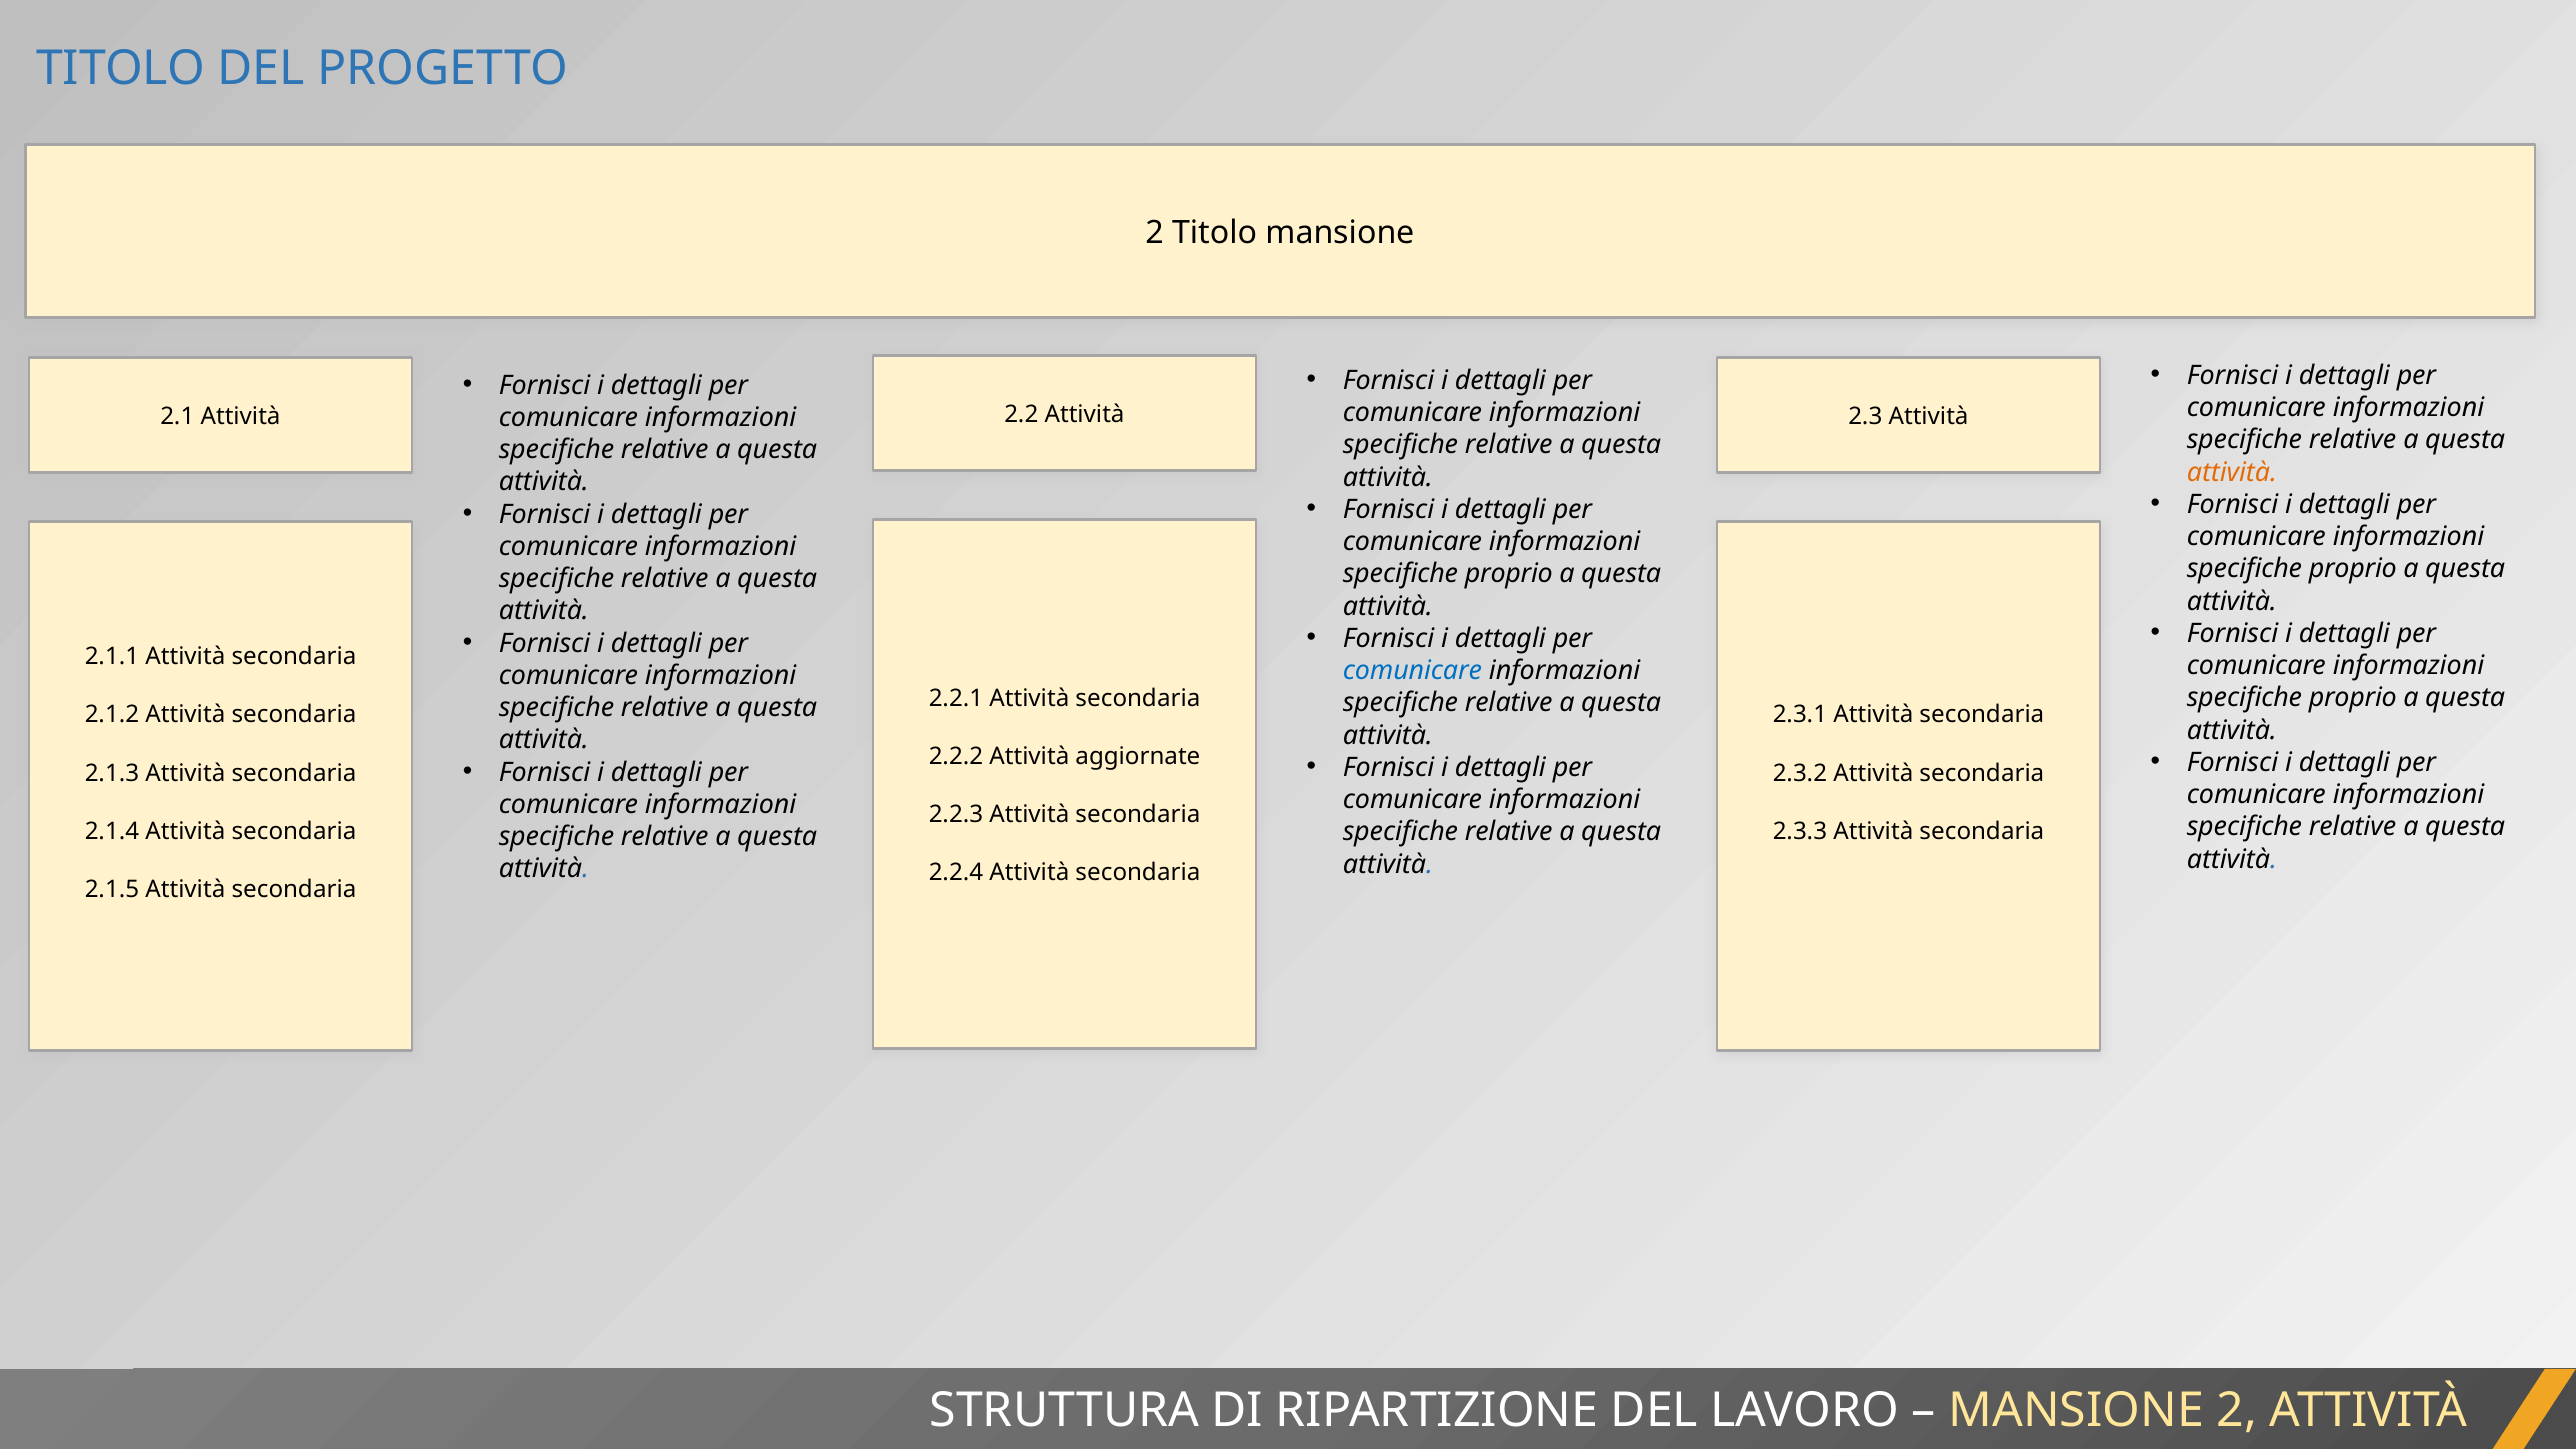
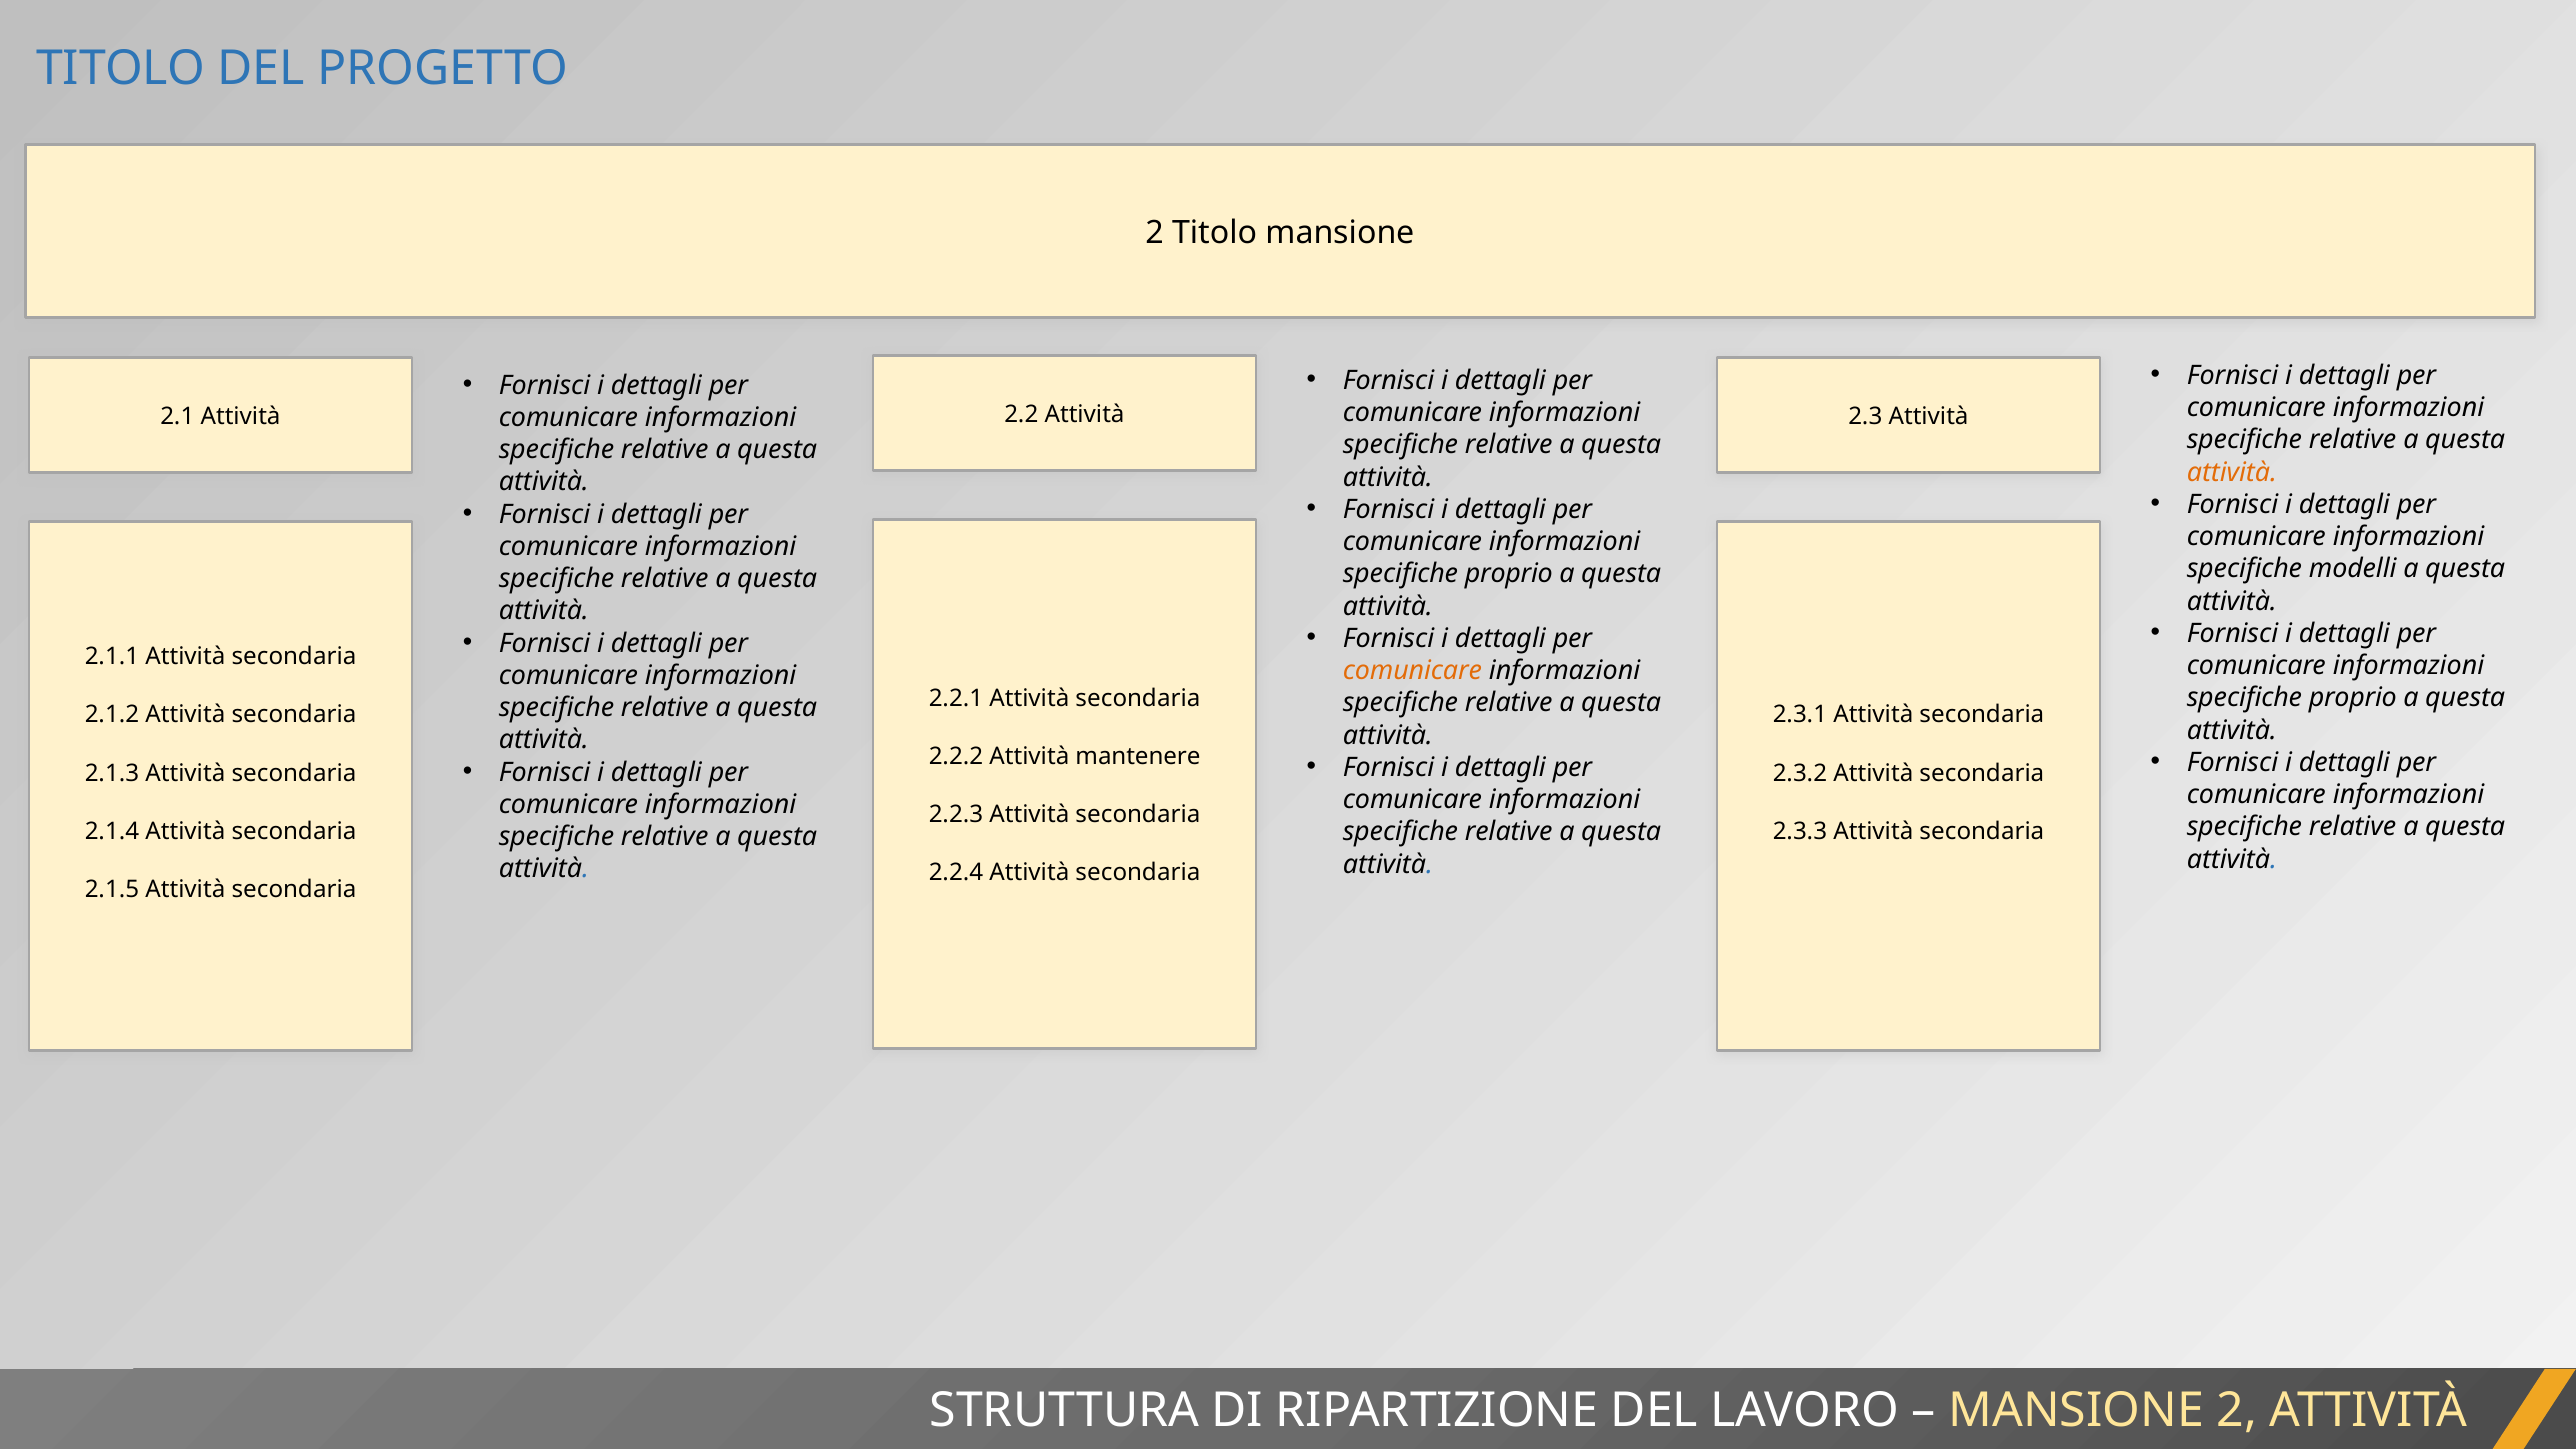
proprio at (2353, 569): proprio -> modelli
comunicare at (1412, 671) colour: blue -> orange
aggiornate: aggiornate -> mantenere
